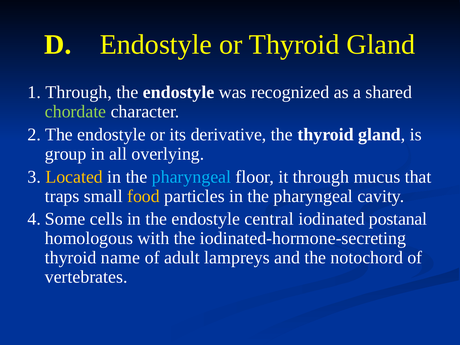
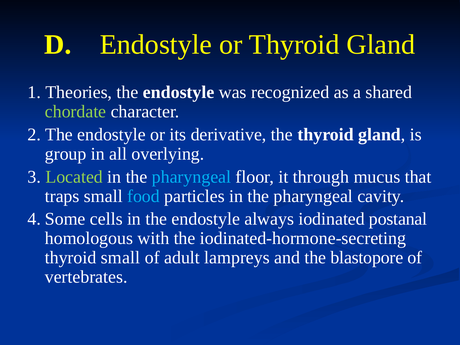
1 Through: Through -> Theories
Located colour: yellow -> light green
food colour: yellow -> light blue
central: central -> always
thyroid name: name -> small
notochord: notochord -> blastopore
